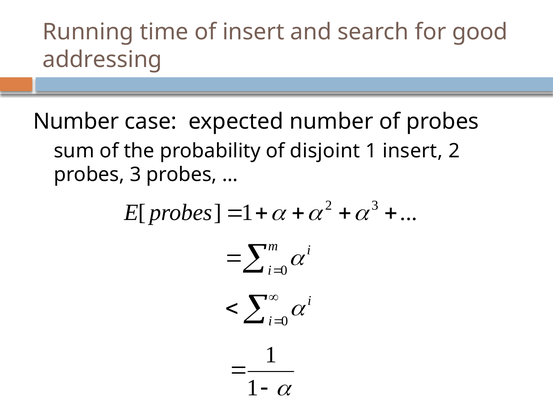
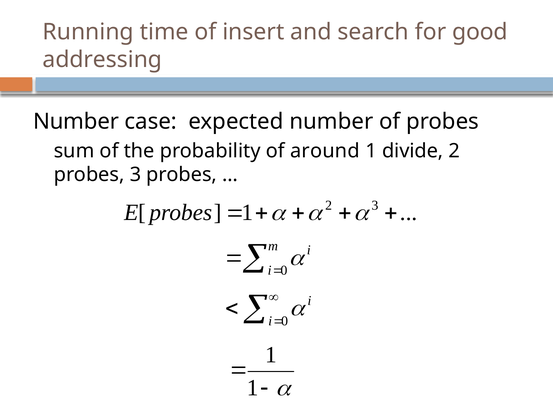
disjoint: disjoint -> around
1 insert: insert -> divide
